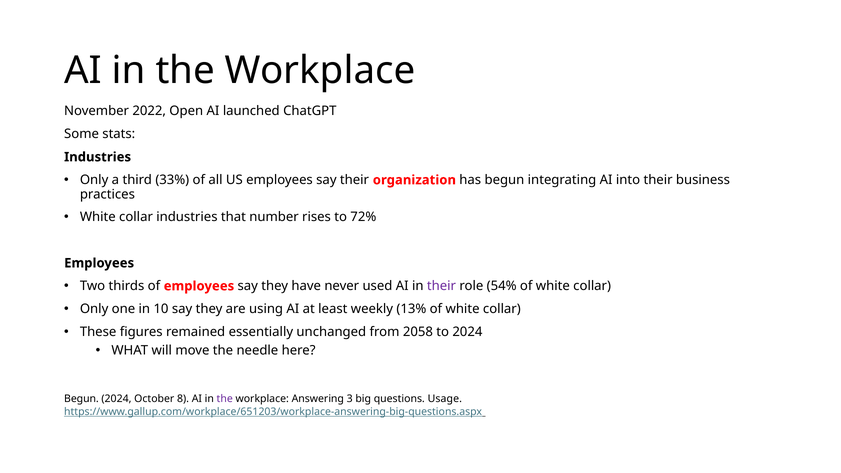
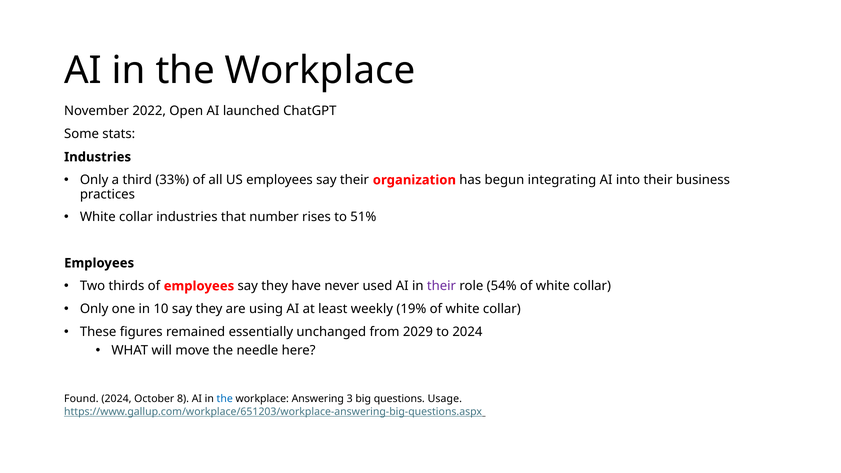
72%: 72% -> 51%
13%: 13% -> 19%
2058: 2058 -> 2029
Begun at (81, 399): Begun -> Found
the at (225, 399) colour: purple -> blue
